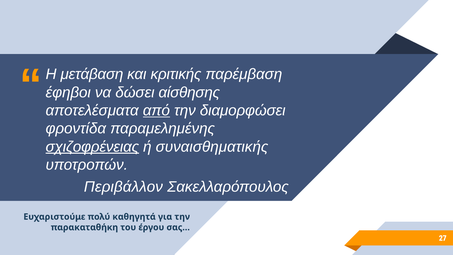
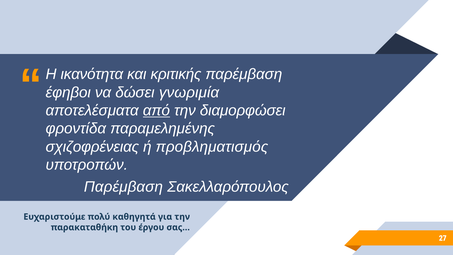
μετάβαση: μετάβαση -> ικανότητα
αίσθησης: αίσθησης -> γνωριμία
σχιζοφρένειας underline: present -> none
συναισθηματικής: συναισθηματικής -> προβληματισμός
Περιβάλλον at (123, 187): Περιβάλλον -> Παρέμβαση
